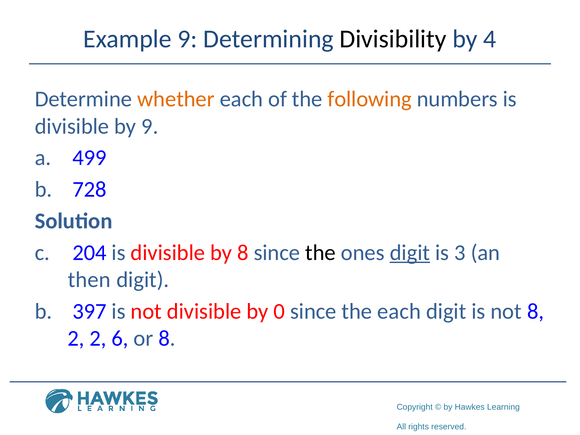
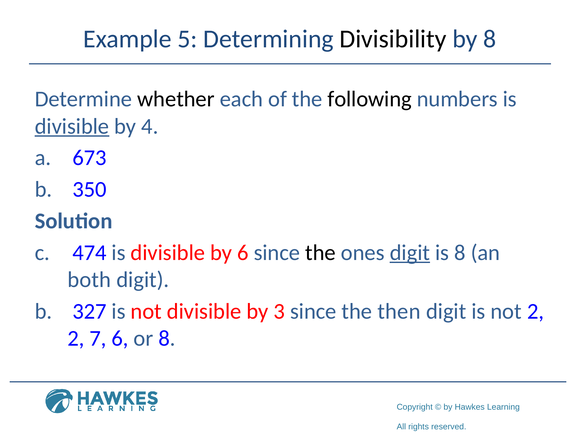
Example 9: 9 -> 5
by 4: 4 -> 8
whether colour: orange -> black
following colour: orange -> black
divisible at (72, 126) underline: none -> present
by 9: 9 -> 4
499: 499 -> 673
728: 728 -> 350
204: 204 -> 474
by 8: 8 -> 6
is 3: 3 -> 8
then: then -> both
397: 397 -> 327
0: 0 -> 3
the each: each -> then
not 8: 8 -> 2
2 2: 2 -> 7
